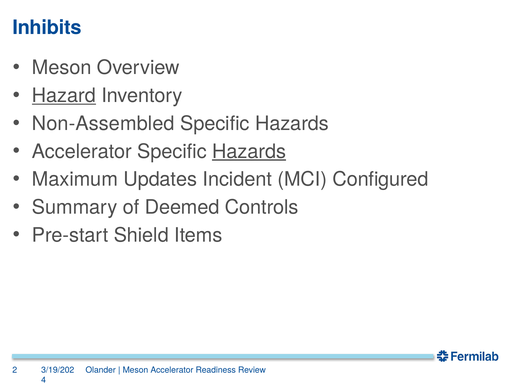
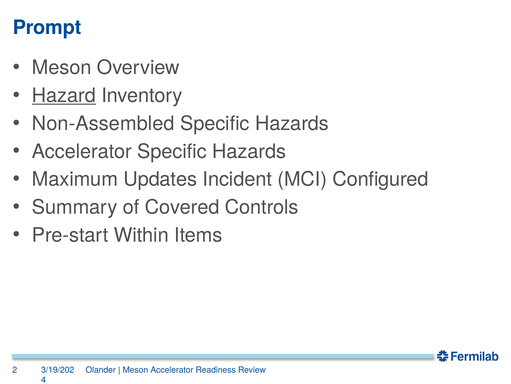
Inhibits: Inhibits -> Prompt
Hazards at (249, 151) underline: present -> none
Deemed: Deemed -> Covered
Shield: Shield -> Within
